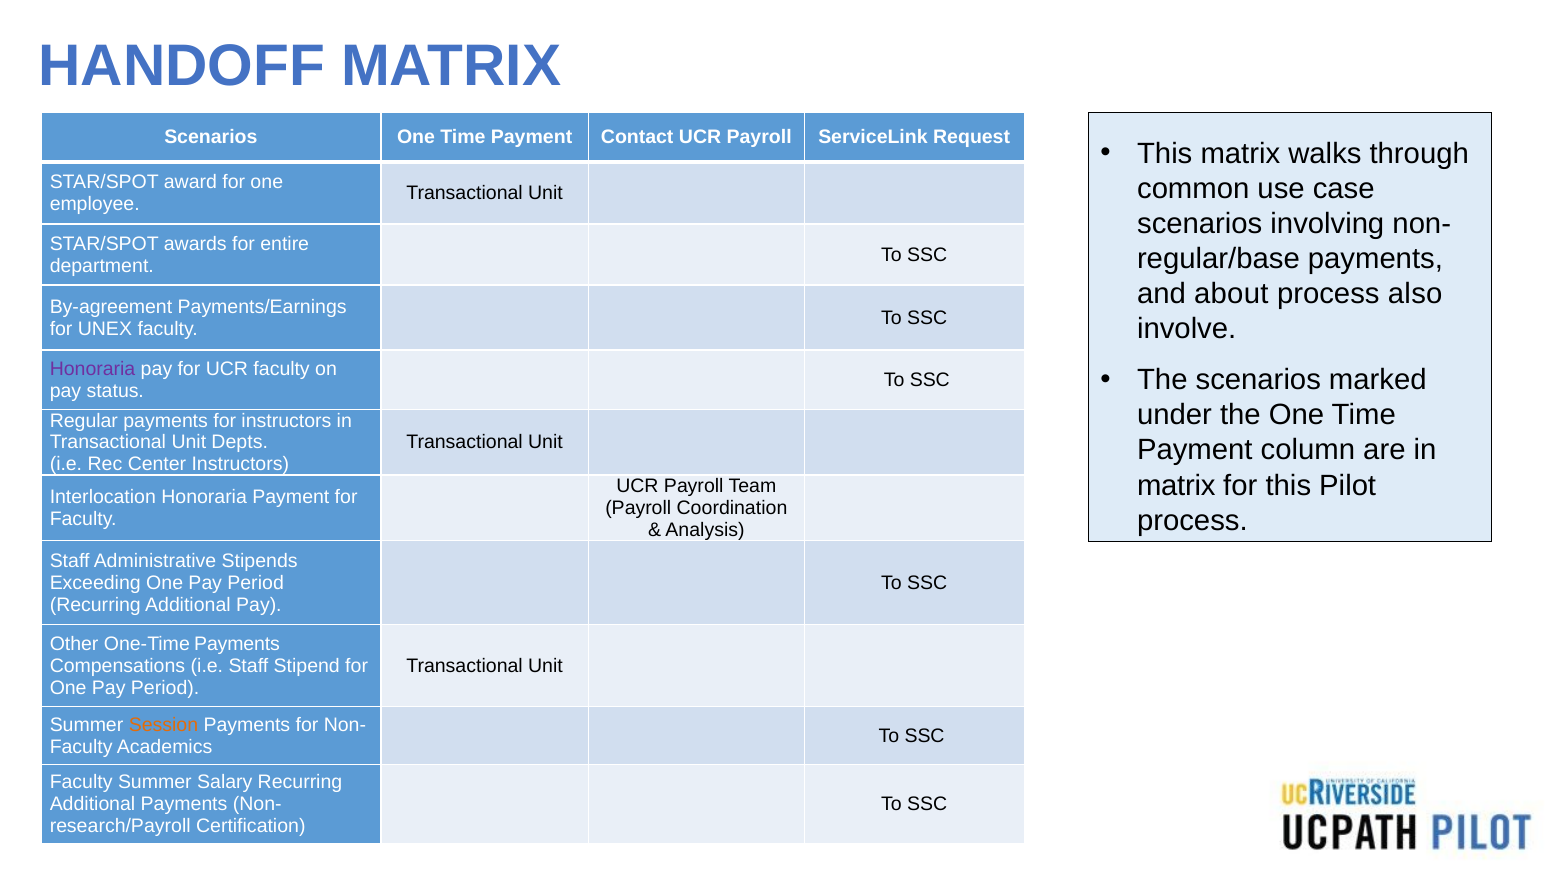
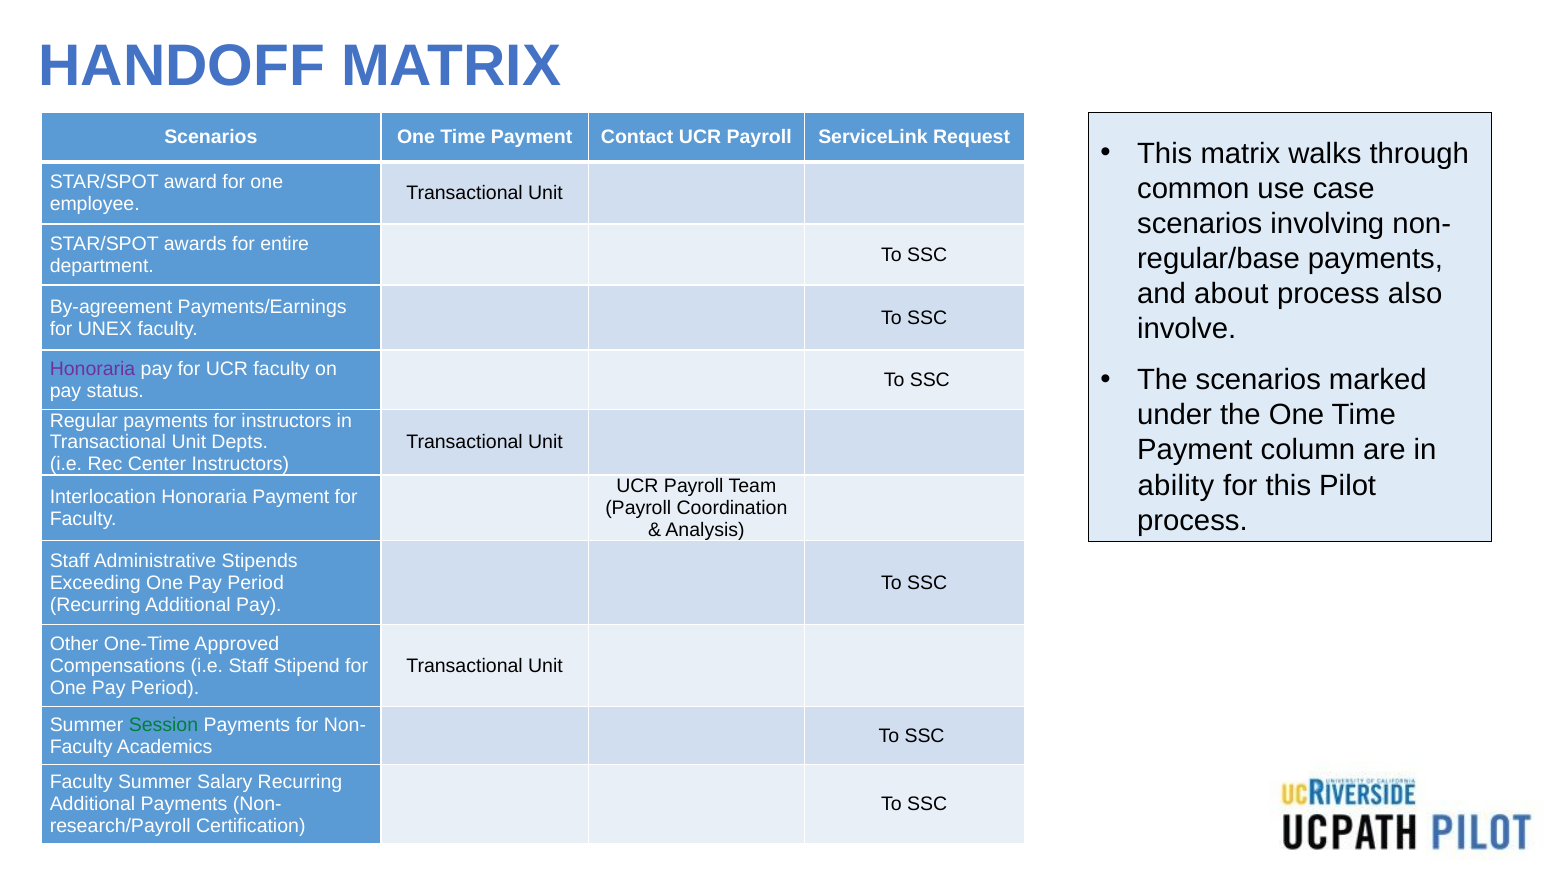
matrix at (1176, 486): matrix -> ability
One-Time Payments: Payments -> Approved
Session colour: orange -> green
